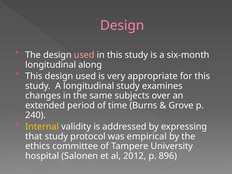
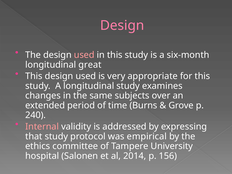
along: along -> great
Internal colour: yellow -> pink
2012: 2012 -> 2014
896: 896 -> 156
